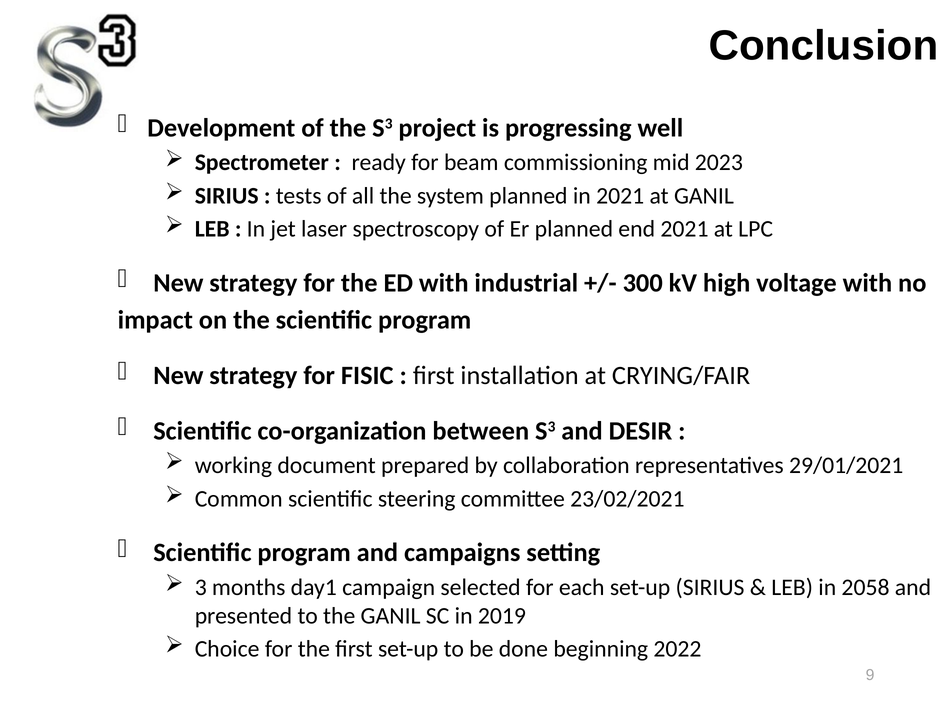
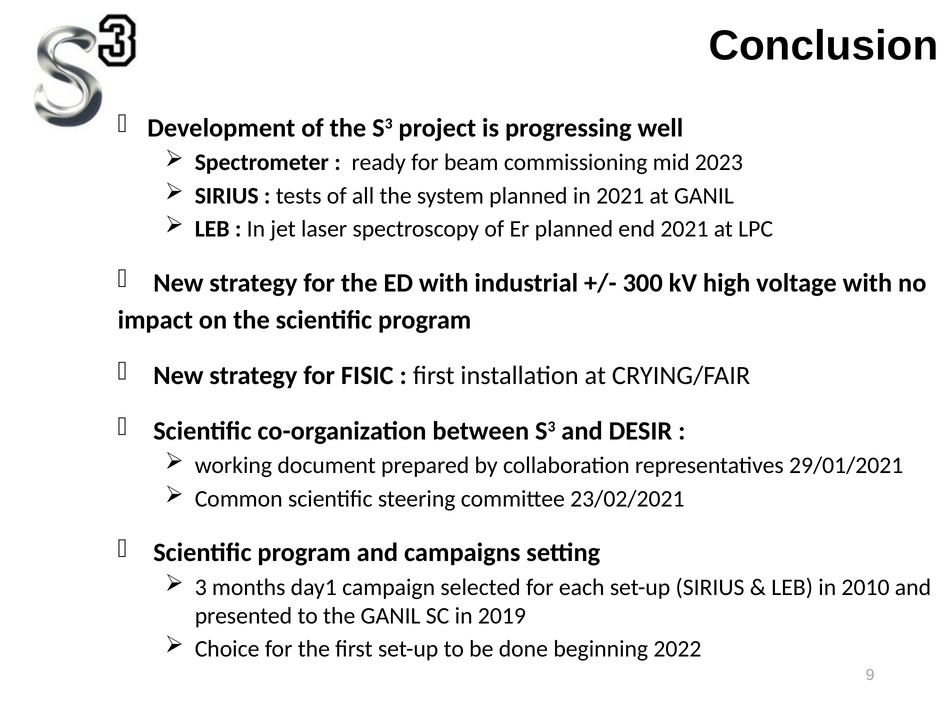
2058: 2058 -> 2010
